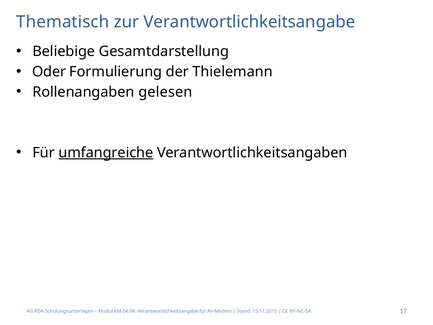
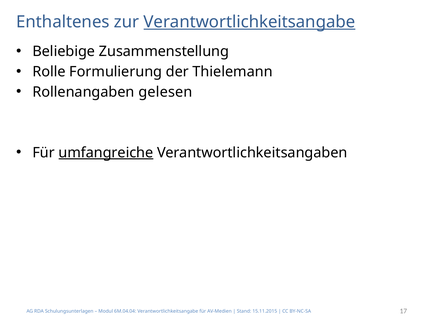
Thematisch: Thematisch -> Enthaltenes
Verantwortlichkeitsangabe at (249, 22) underline: none -> present
Gesamtdarstellung: Gesamtdarstellung -> Zusammenstellung
Oder: Oder -> Rolle
